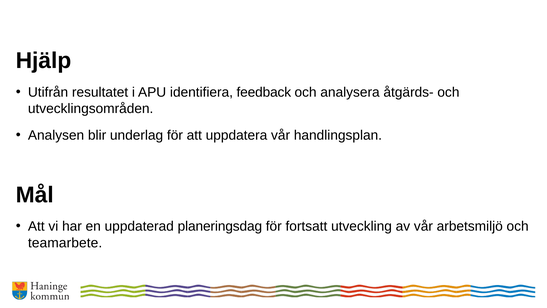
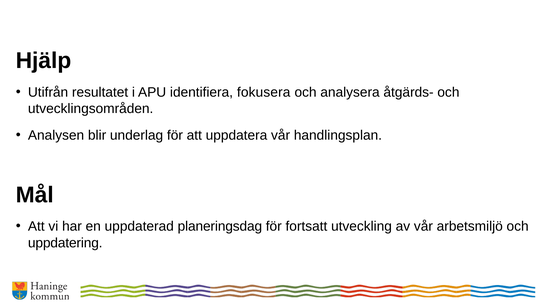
feedback: feedback -> fokusera
teamarbete: teamarbete -> uppdatering
